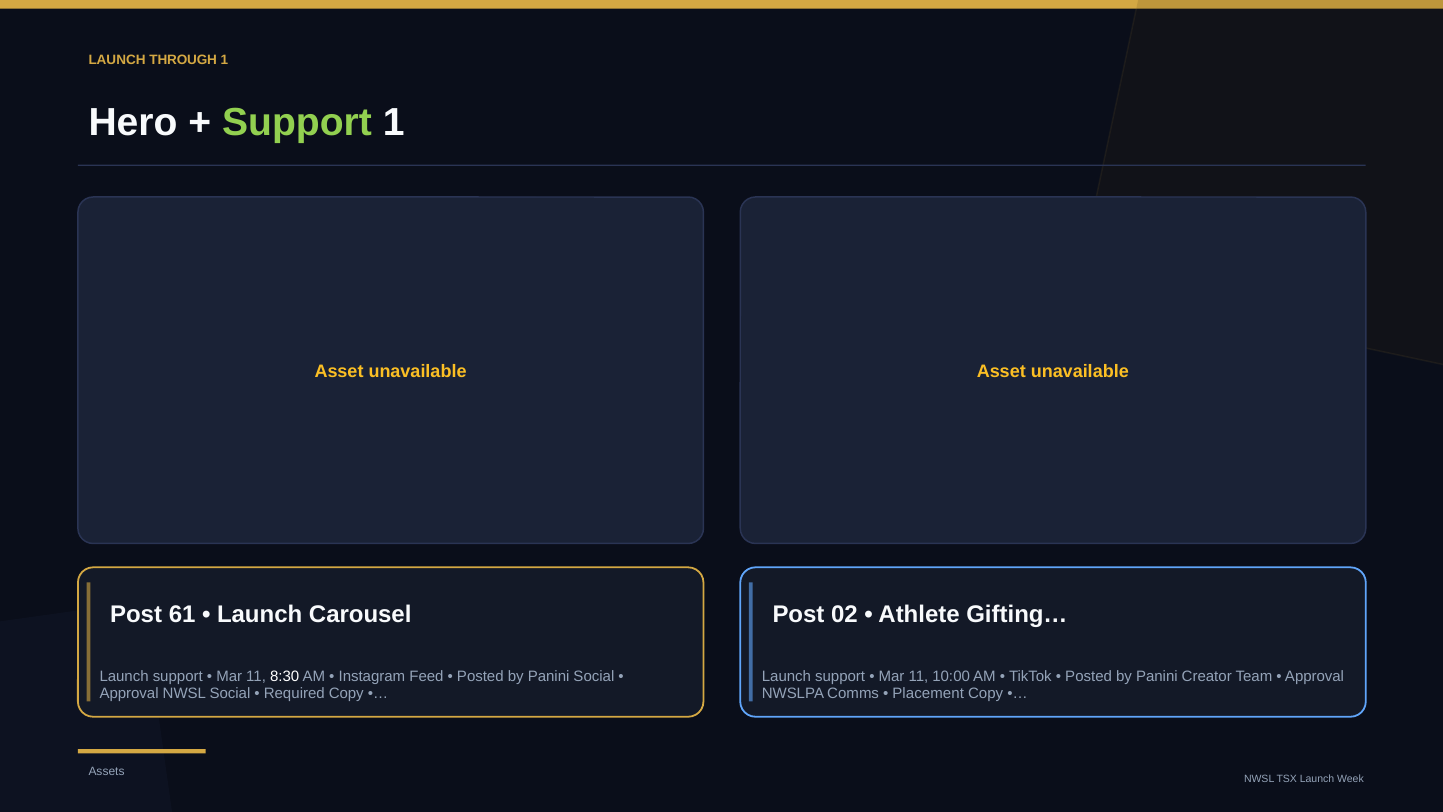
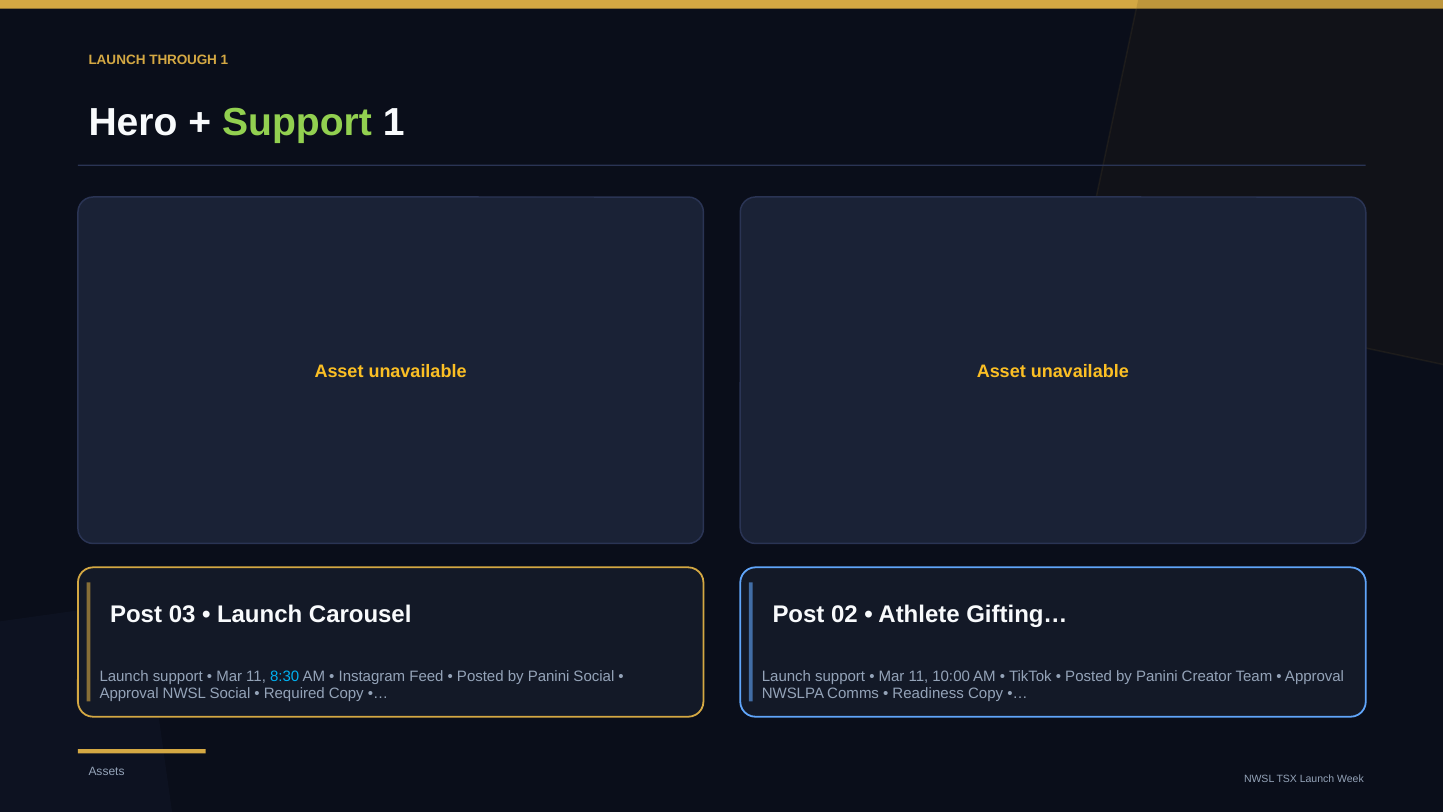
61: 61 -> 03
8:30 colour: white -> light blue
Placement: Placement -> Readiness
